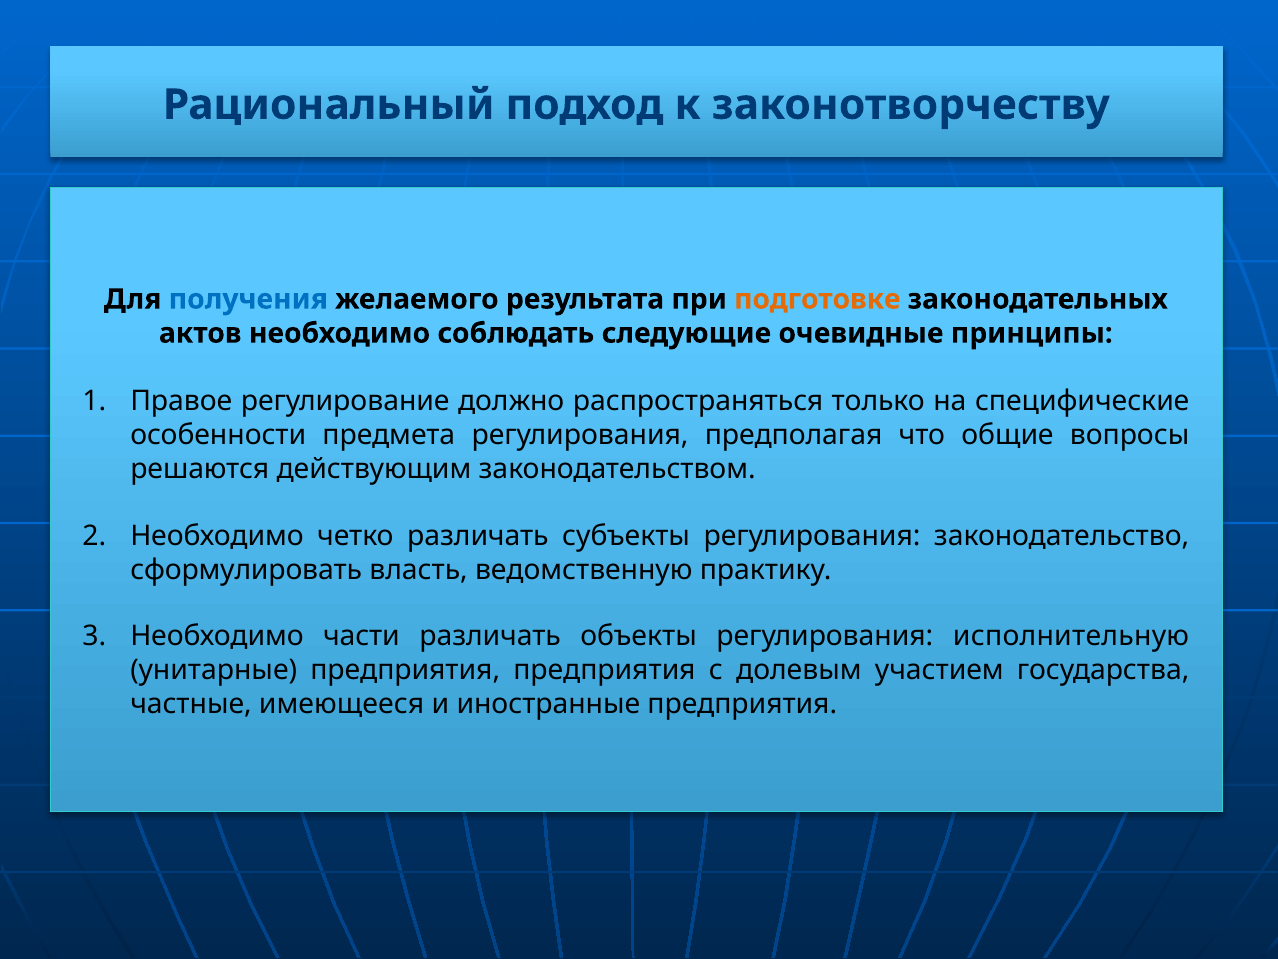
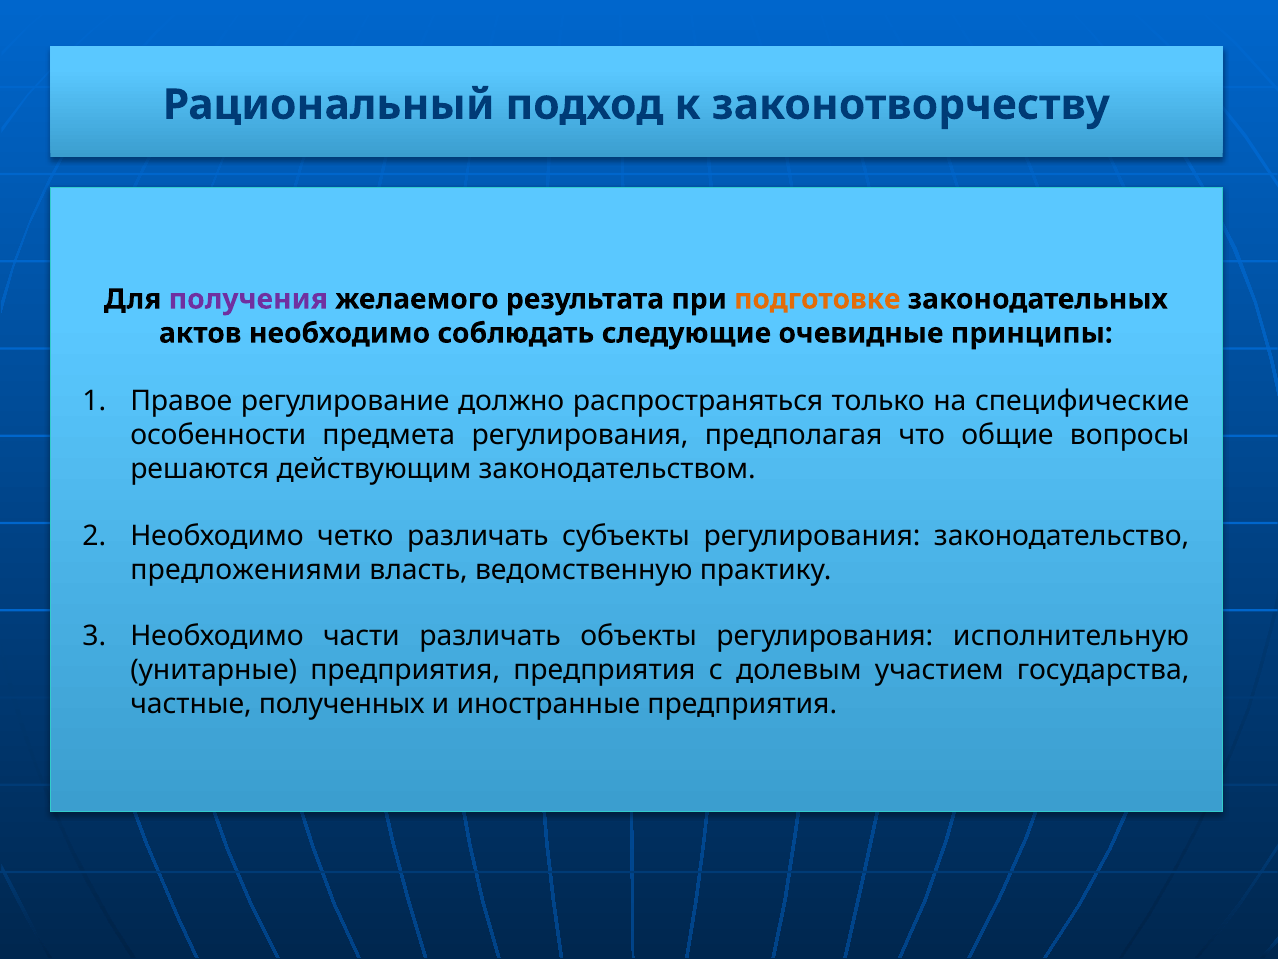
получения colour: blue -> purple
сформулировать: сформулировать -> предложениями
имеющееся: имеющееся -> полученных
